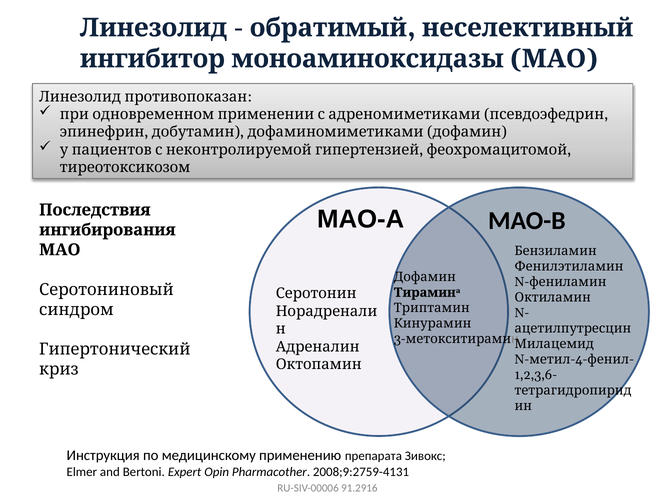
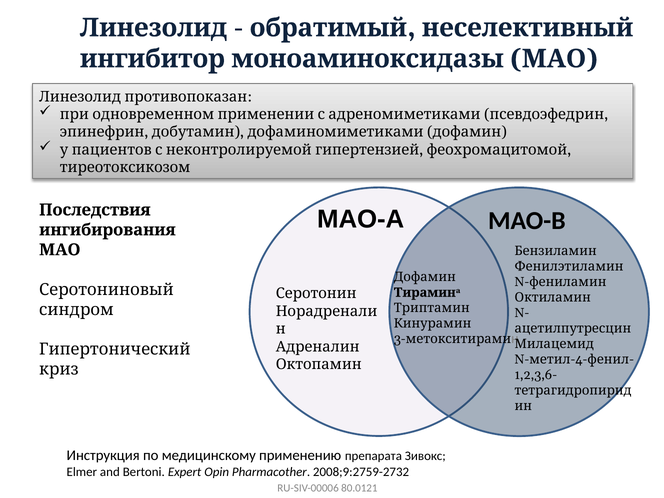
2008;9:2759-4131: 2008;9:2759-4131 -> 2008;9:2759-2732
91.2916: 91.2916 -> 80.0121
